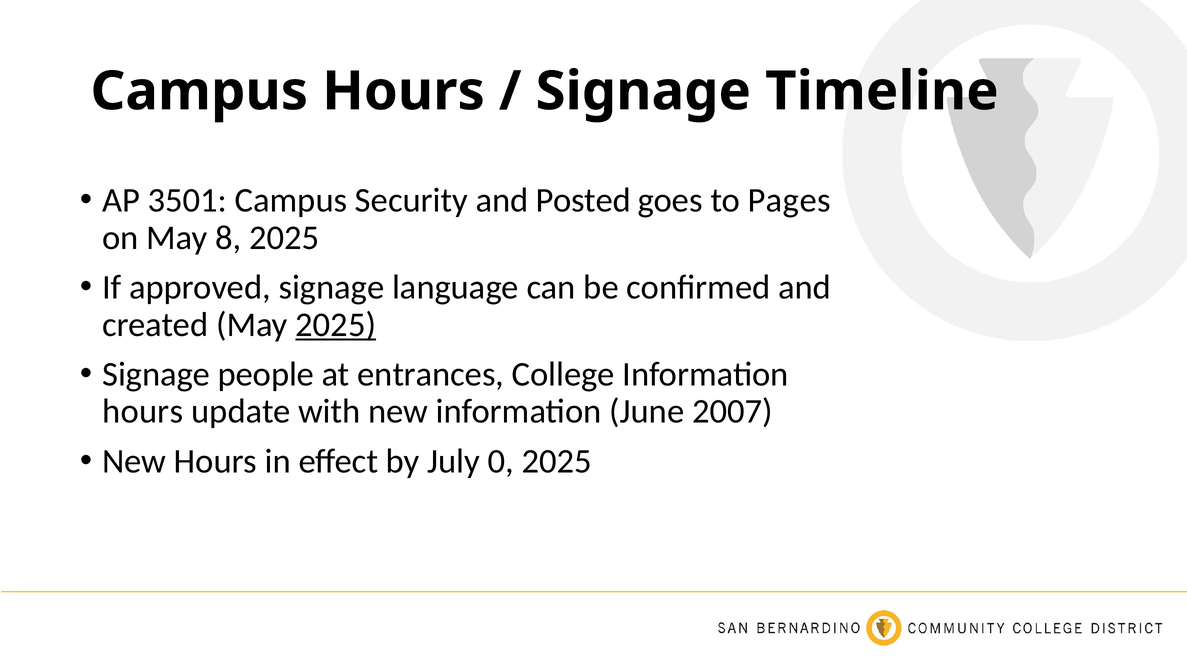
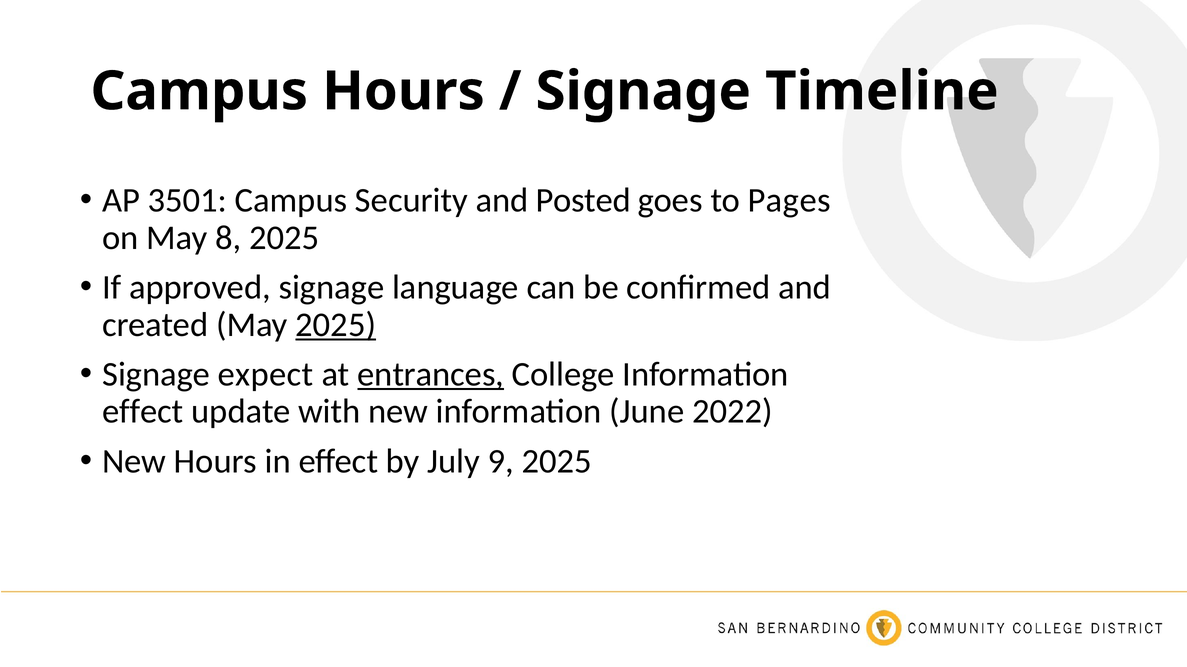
people: people -> expect
entrances underline: none -> present
hours at (143, 412): hours -> effect
2007: 2007 -> 2022
0: 0 -> 9
